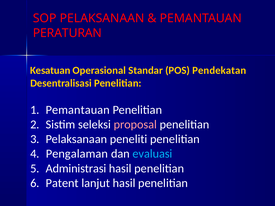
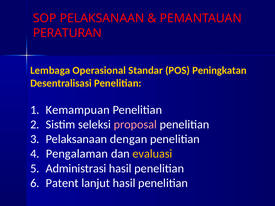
Kesatuan: Kesatuan -> Lembaga
Pendekatan: Pendekatan -> Peningkatan
Pemantauan at (78, 110): Pemantauan -> Kemampuan
peneliti: peneliti -> dengan
evaluasi colour: light blue -> yellow
